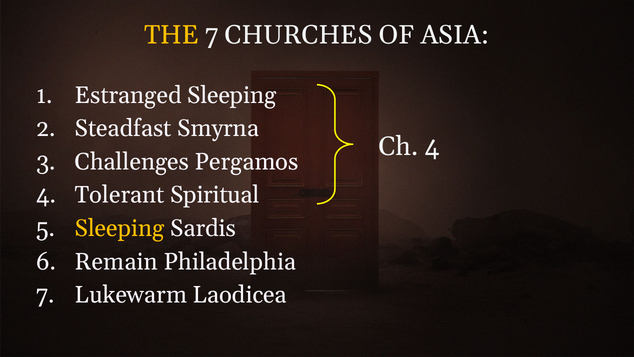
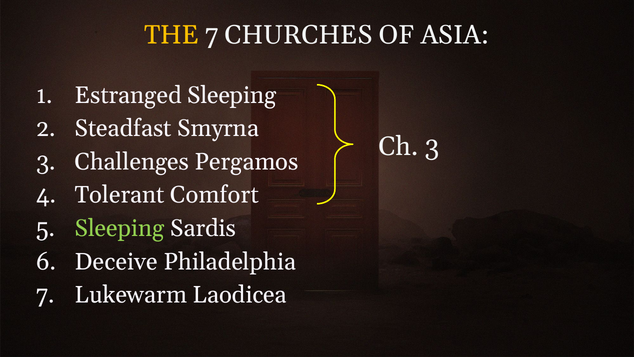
Ch 4: 4 -> 3
Spiritual: Spiritual -> Comfort
Sleeping at (120, 228) colour: yellow -> light green
Remain: Remain -> Deceive
